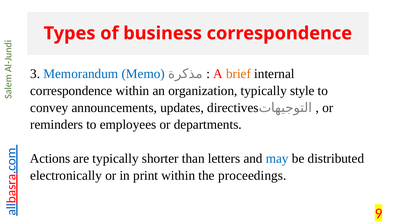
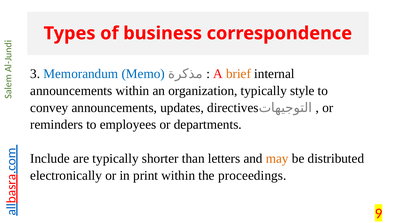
correspondence at (71, 91): correspondence -> announcements
Actions: Actions -> Include
may colour: blue -> orange
